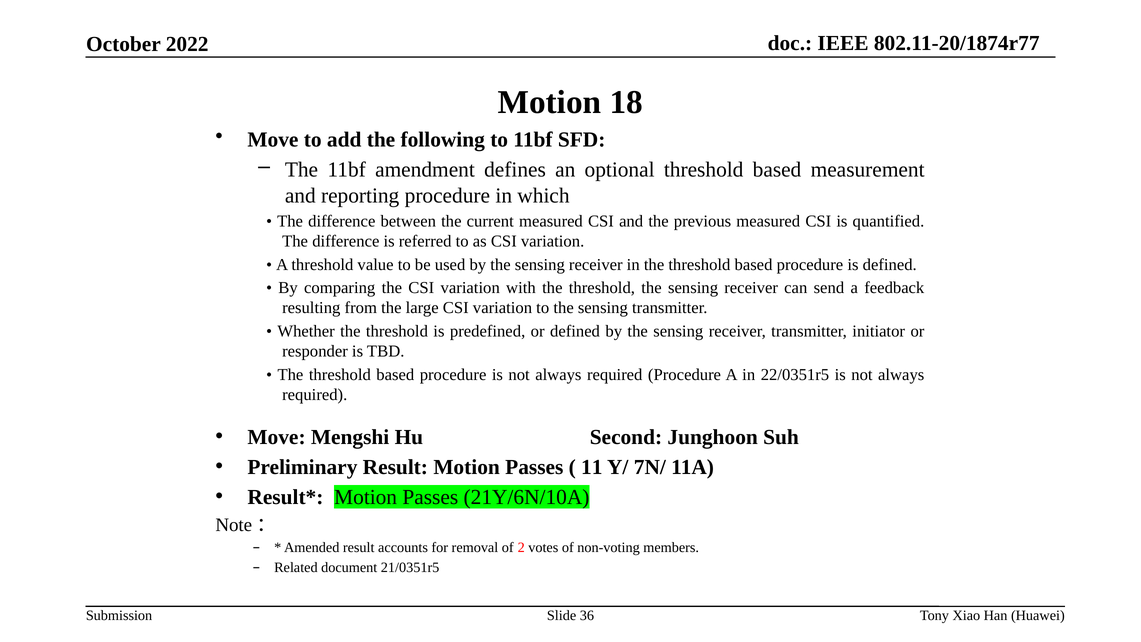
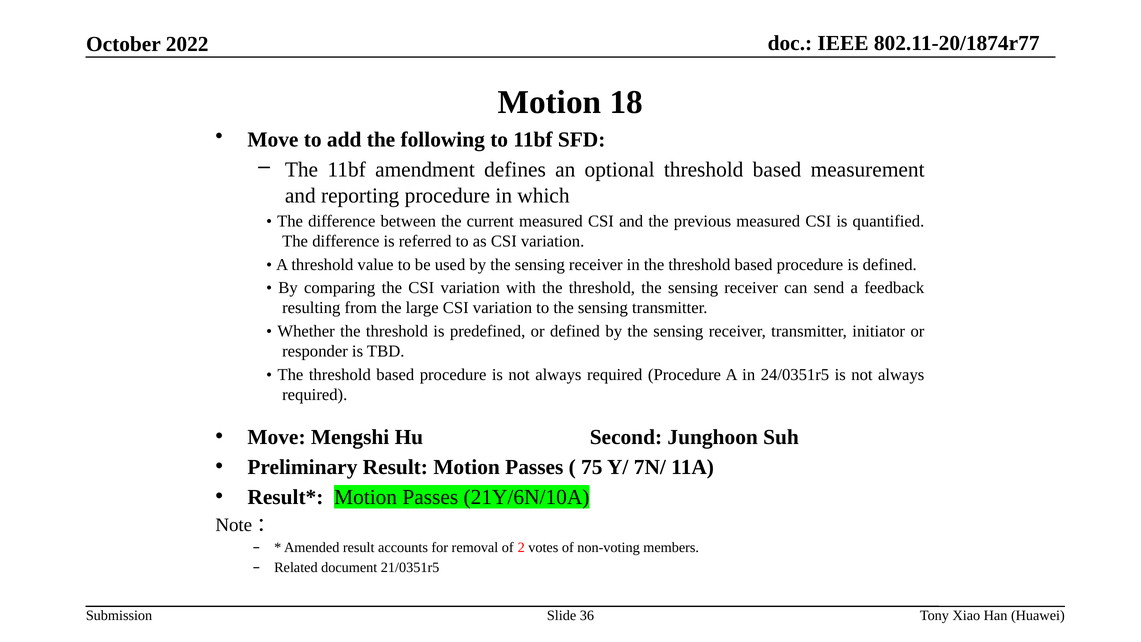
22/0351r5: 22/0351r5 -> 24/0351r5
11: 11 -> 75
